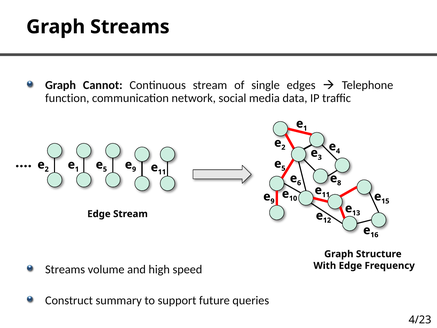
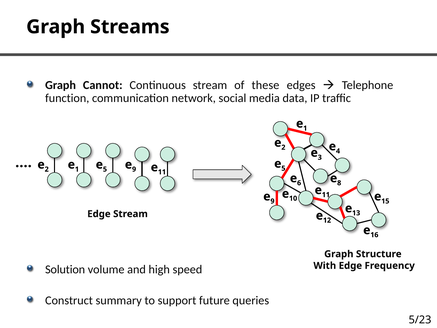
single: single -> these
Streams at (65, 269): Streams -> Solution
4/23: 4/23 -> 5/23
